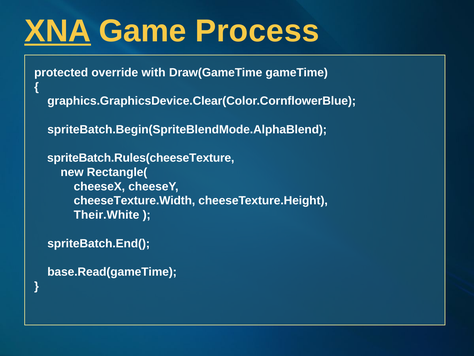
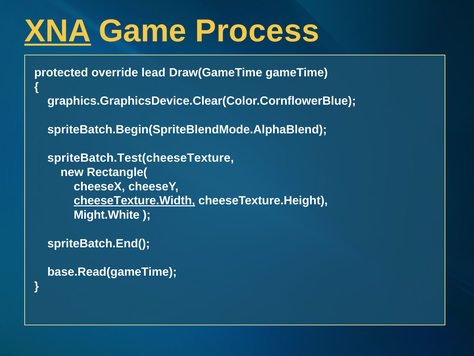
with: with -> lead
spriteBatch.Rules(cheeseTexture: spriteBatch.Rules(cheeseTexture -> spriteBatch.Test(cheeseTexture
cheeseTexture.Width underline: none -> present
Their.White: Their.White -> Might.White
